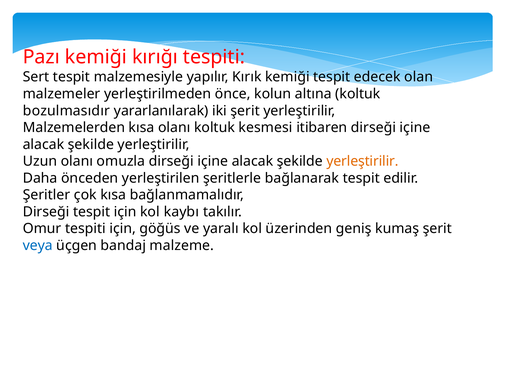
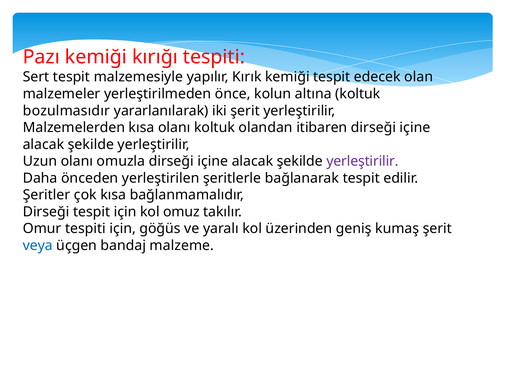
kesmesi: kesmesi -> olandan
yerleştirilir at (363, 161) colour: orange -> purple
kaybı: kaybı -> omuz
